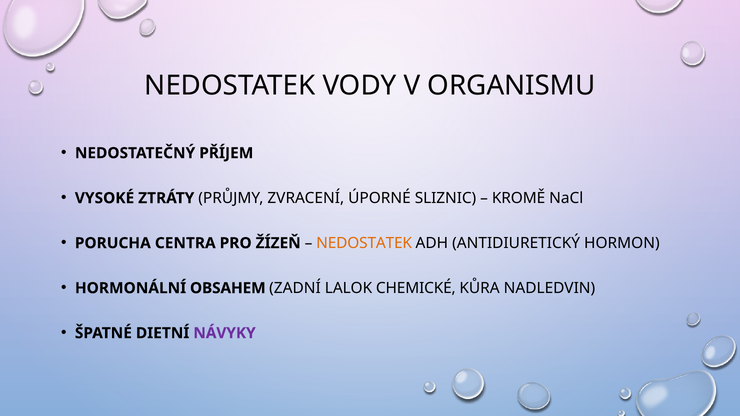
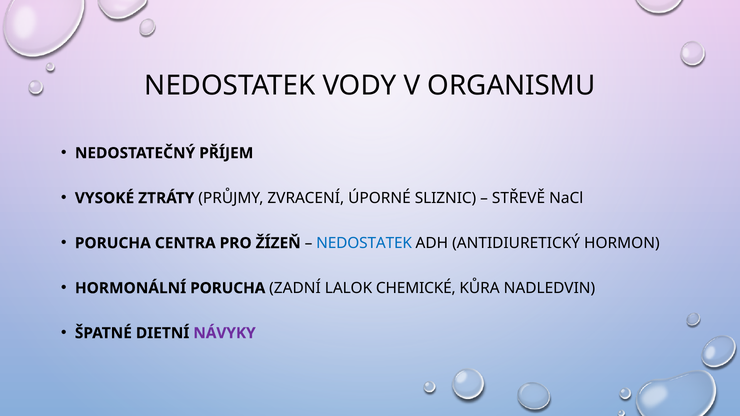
KROMĚ: KROMĚ -> STŘEVĚ
NEDOSTATEK at (364, 243) colour: orange -> blue
HORMONÁLNÍ OBSAHEM: OBSAHEM -> PORUCHA
